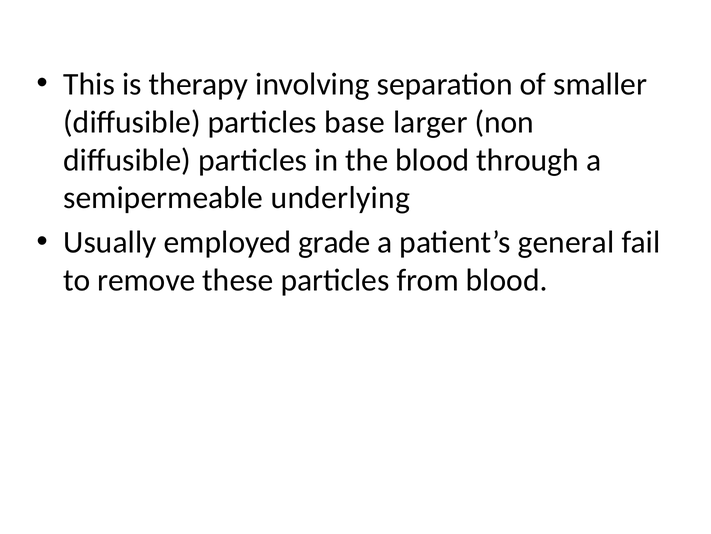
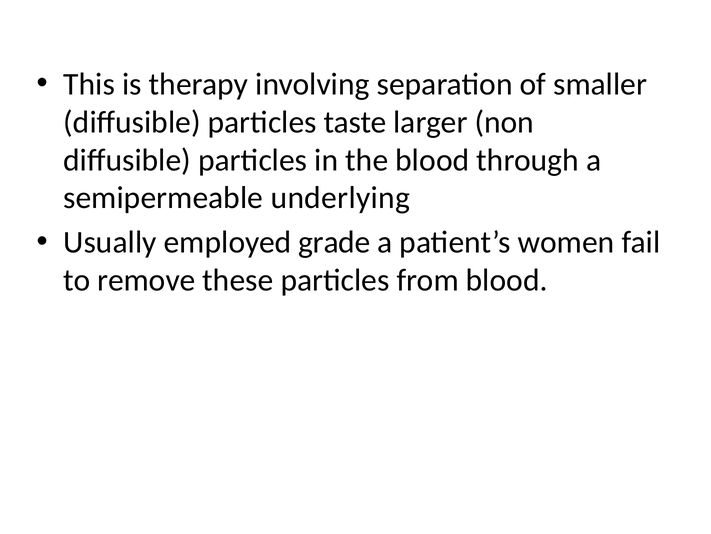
base: base -> taste
general: general -> women
